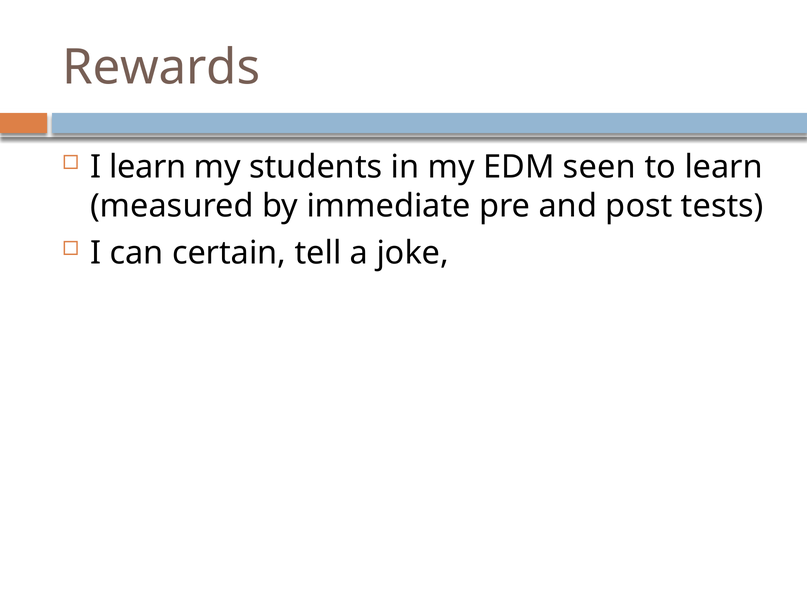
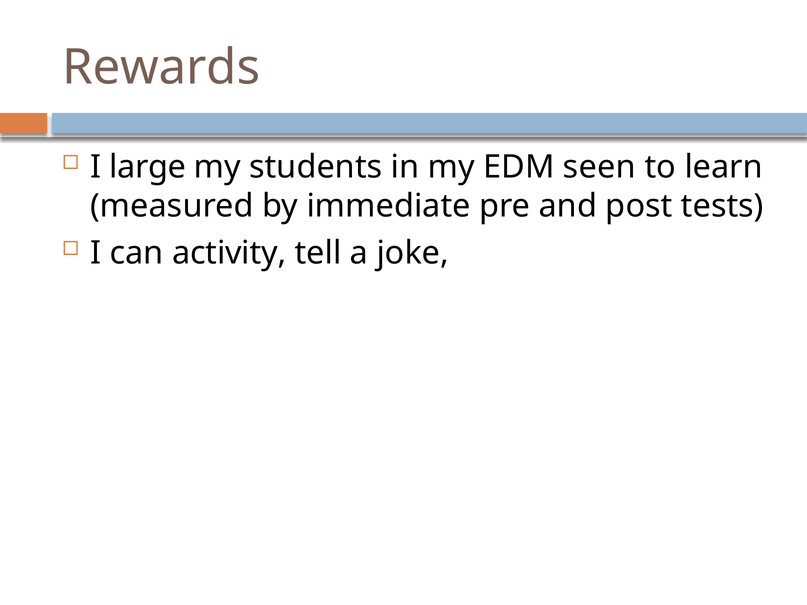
I learn: learn -> large
certain: certain -> activity
